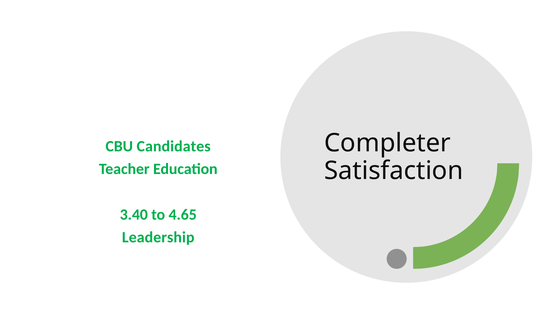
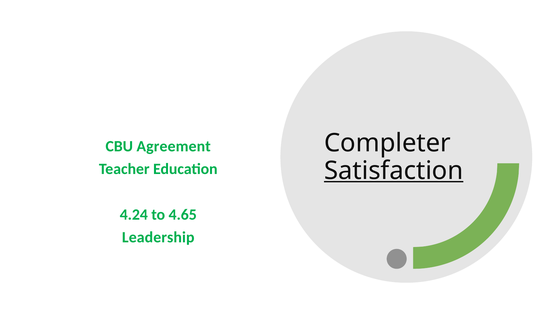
Candidates: Candidates -> Agreement
Satisfaction underline: none -> present
3.40: 3.40 -> 4.24
